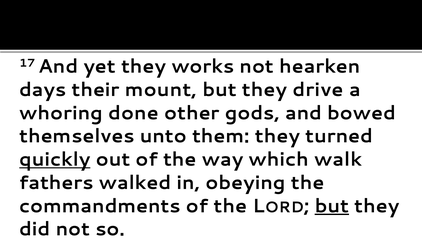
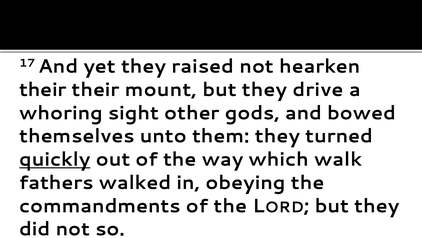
works: works -> raised
days at (43, 89): days -> their
done: done -> sight
but at (332, 205) underline: present -> none
